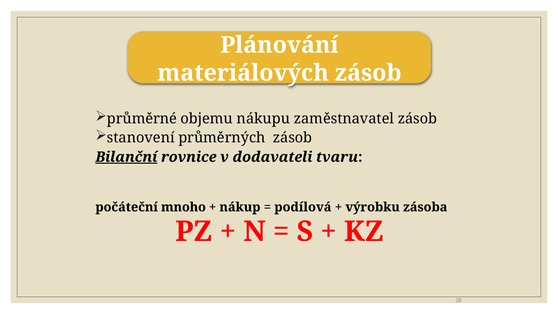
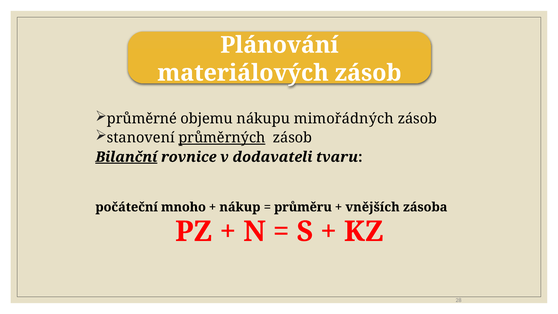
zaměstnavatel: zaměstnavatel -> mimořádných
průměrných underline: none -> present
podílová: podílová -> průměru
výrobku: výrobku -> vnějších
